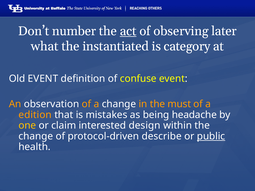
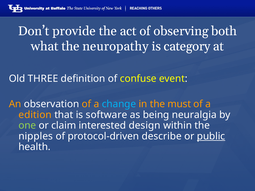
number: number -> provide
act underline: present -> none
later: later -> both
instantiated: instantiated -> neuropathy
Old EVENT: EVENT -> THREE
change at (119, 104) colour: white -> light blue
mistakes: mistakes -> software
headache: headache -> neuralgia
one colour: yellow -> light green
change at (36, 136): change -> nipples
